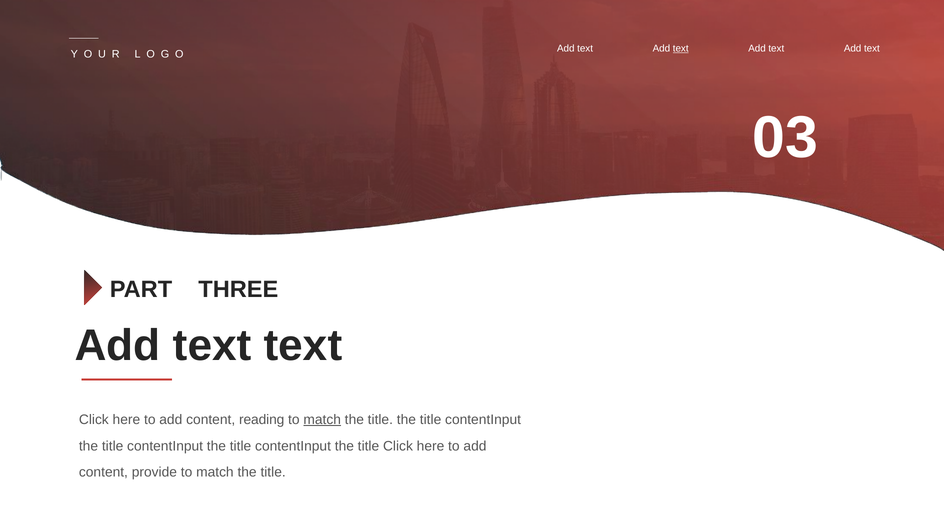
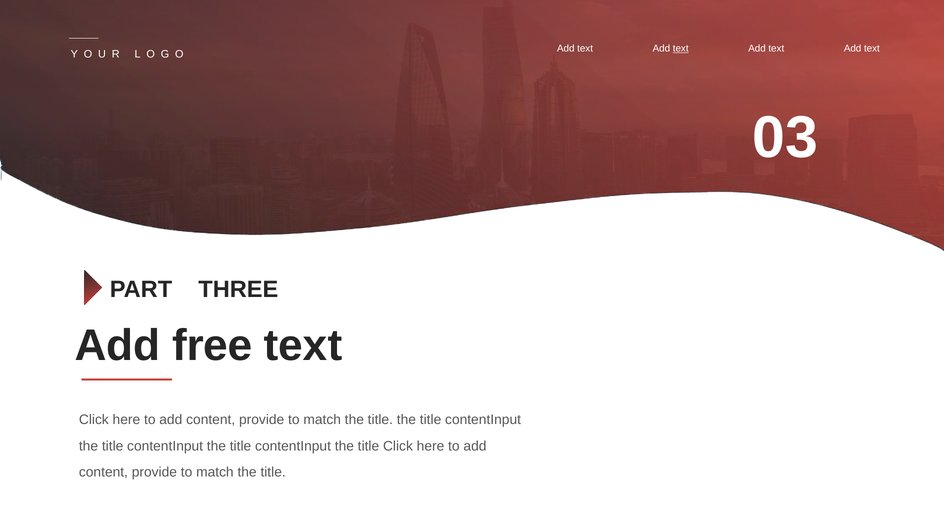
text at (212, 345): text -> free
reading at (262, 420): reading -> provide
match at (322, 420) underline: present -> none
